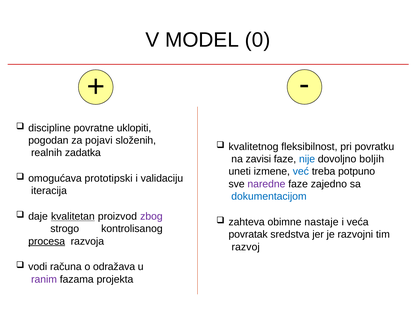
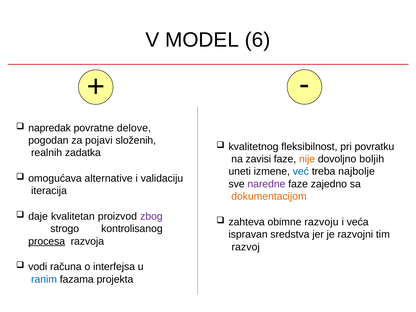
0: 0 -> 6
discipline: discipline -> napredak
uklopiti: uklopiti -> delove
nije colour: blue -> orange
potpuno: potpuno -> najbolje
prototipski: prototipski -> alternative
dokumentacijom colour: blue -> orange
kvalitetan underline: present -> none
nastaje: nastaje -> razvoju
povratak: povratak -> ispravan
odražava: odražava -> interfejsa
ranim colour: purple -> blue
